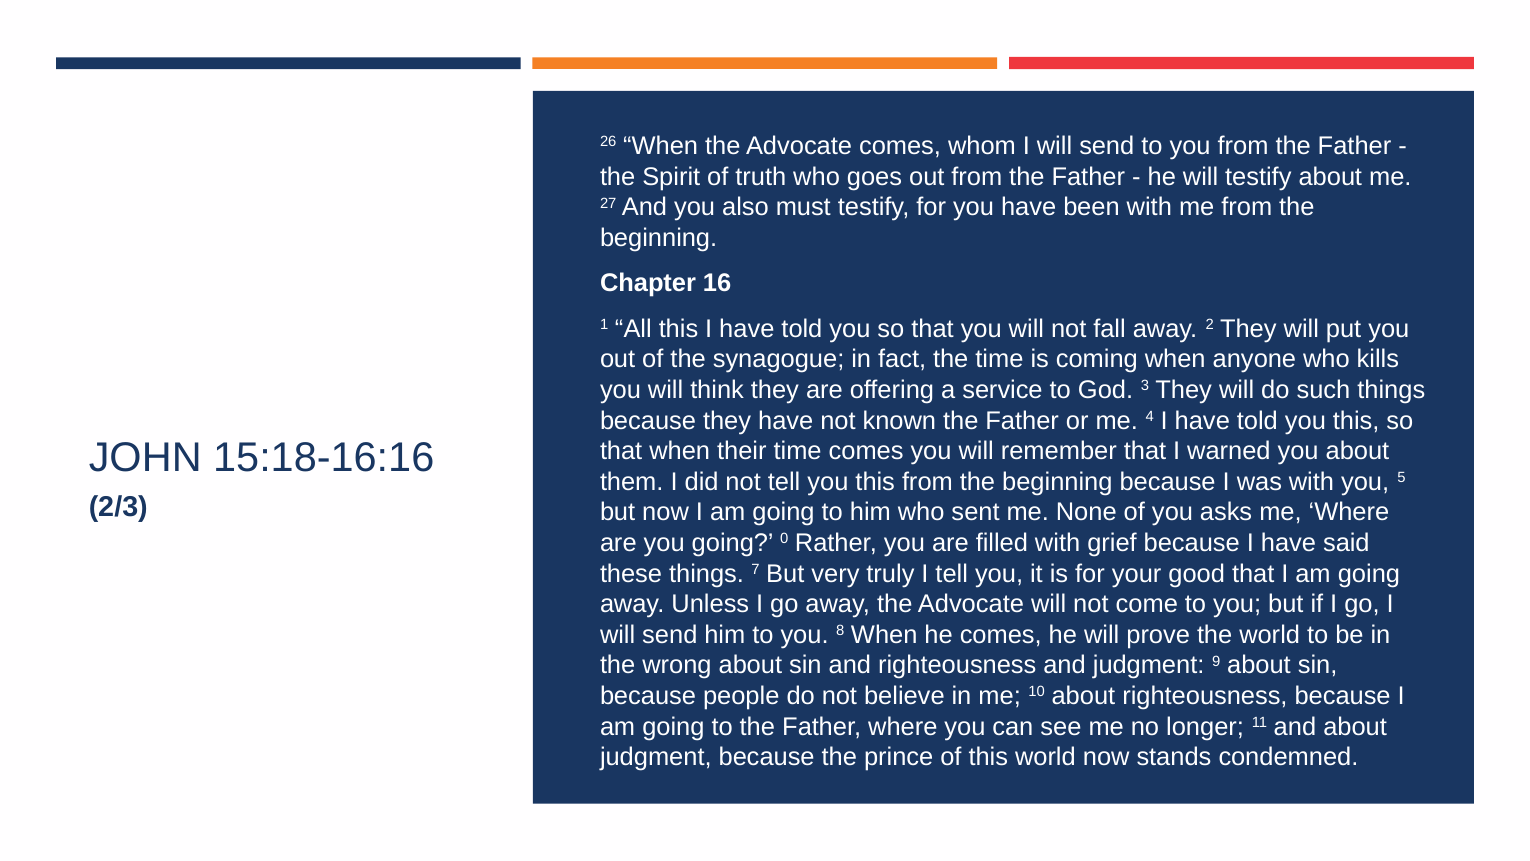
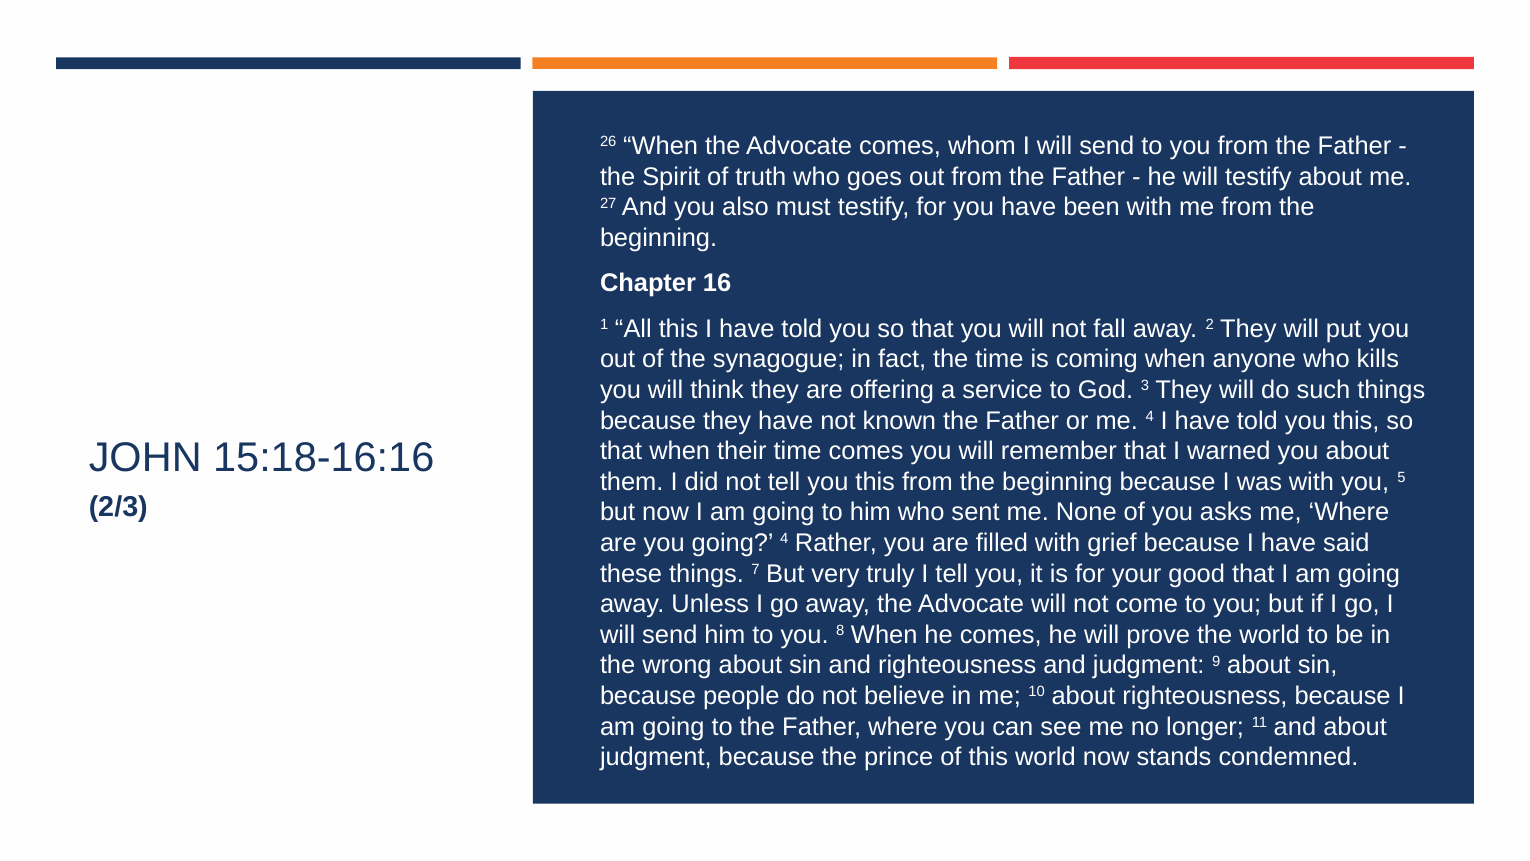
going 0: 0 -> 4
